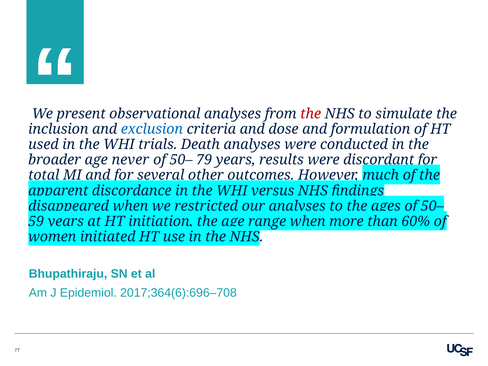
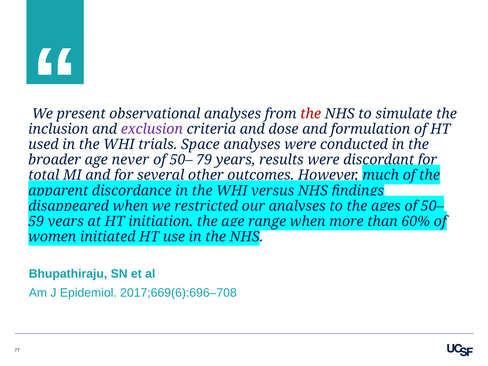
exclusion colour: blue -> purple
Death: Death -> Space
2017;364(6):696–708: 2017;364(6):696–708 -> 2017;669(6):696–708
